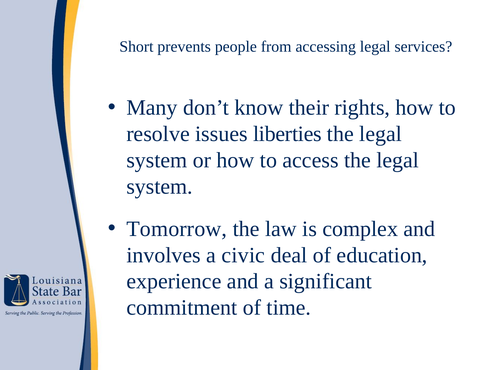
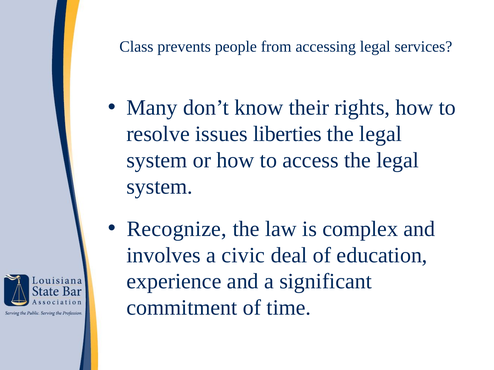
Short: Short -> Class
Tomorrow: Tomorrow -> Recognize
